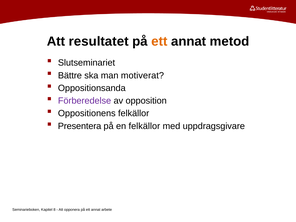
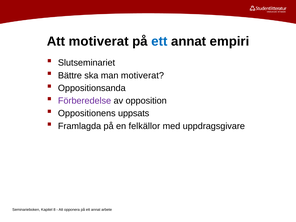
Att resultatet: resultatet -> motiverat
ett at (159, 41) colour: orange -> blue
metod: metod -> empiri
Oppositionens felkällor: felkällor -> uppsats
Presentera: Presentera -> Framlagda
